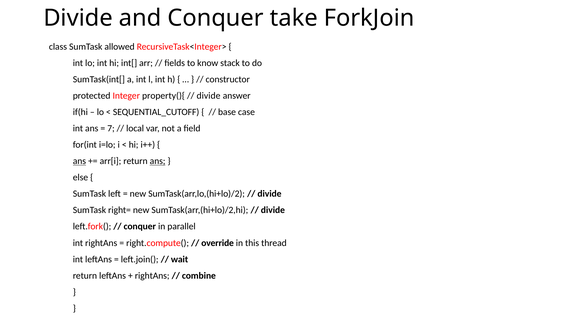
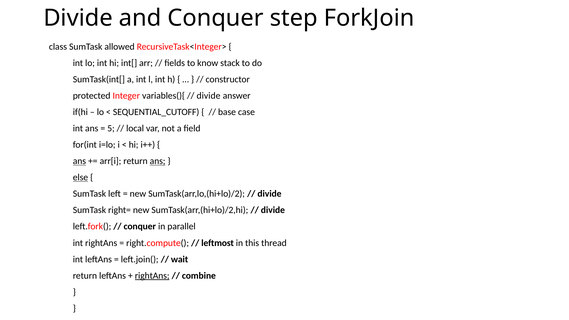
take: take -> step
property(){: property(){ -> variables(){
7: 7 -> 5
else underline: none -> present
override: override -> leftmost
rightAns at (152, 276) underline: none -> present
